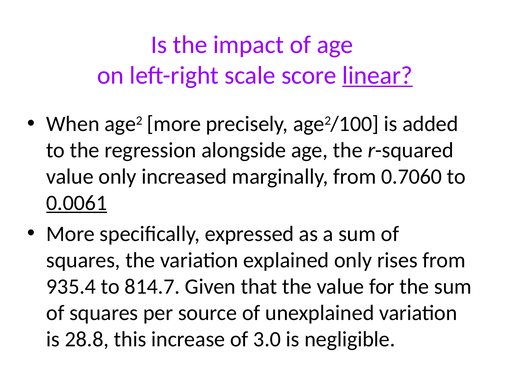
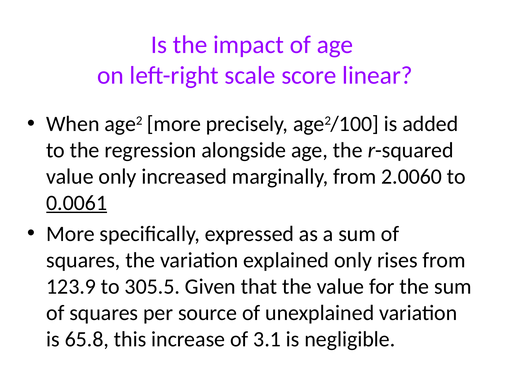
linear underline: present -> none
0.7060: 0.7060 -> 2.0060
935.4: 935.4 -> 123.9
814.7: 814.7 -> 305.5
28.8: 28.8 -> 65.8
3.0: 3.0 -> 3.1
